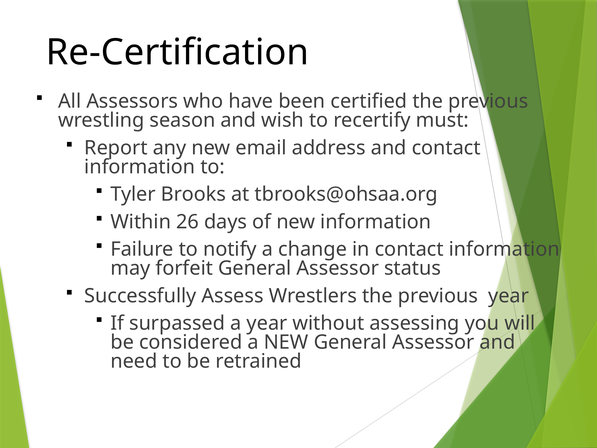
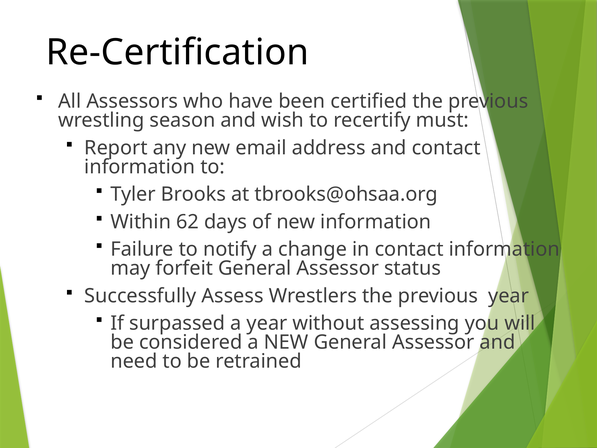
26: 26 -> 62
